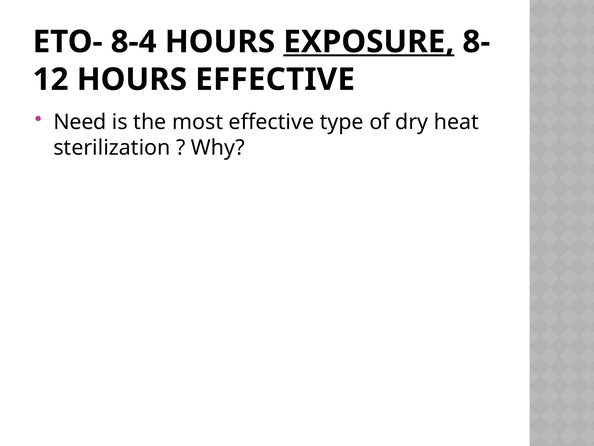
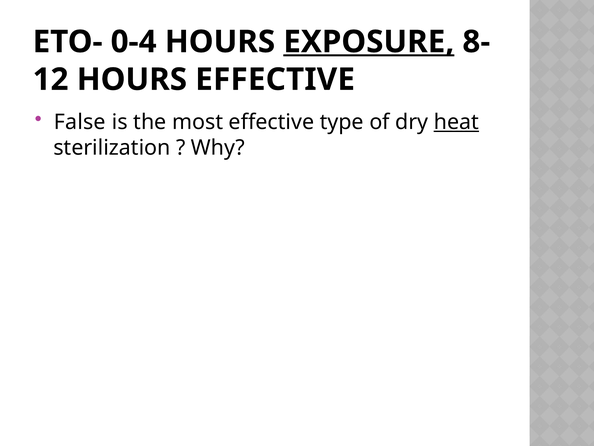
8-4: 8-4 -> 0-4
Need: Need -> False
heat underline: none -> present
